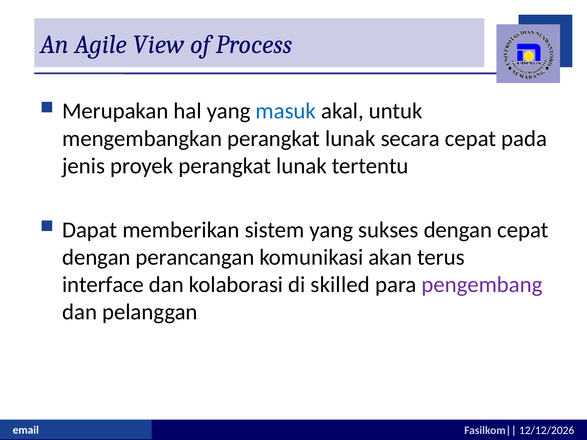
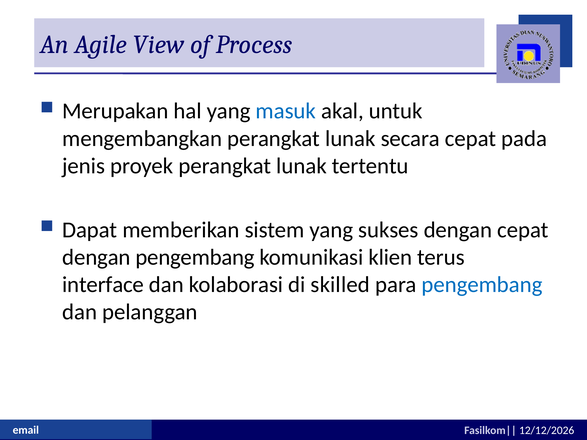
dengan perancangan: perancangan -> pengembang
akan: akan -> klien
pengembang at (482, 285) colour: purple -> blue
